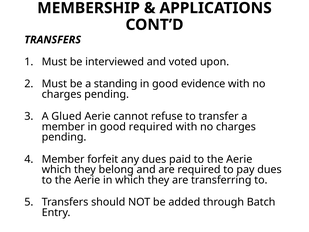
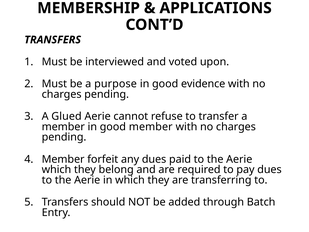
standing: standing -> purpose
good required: required -> member
